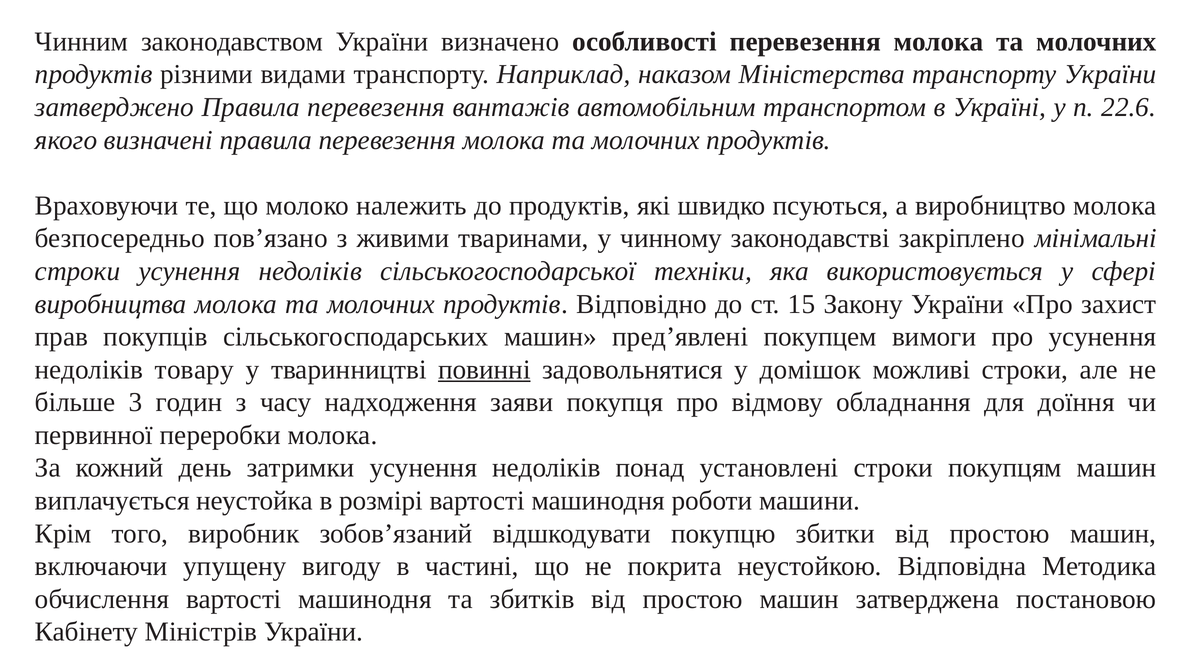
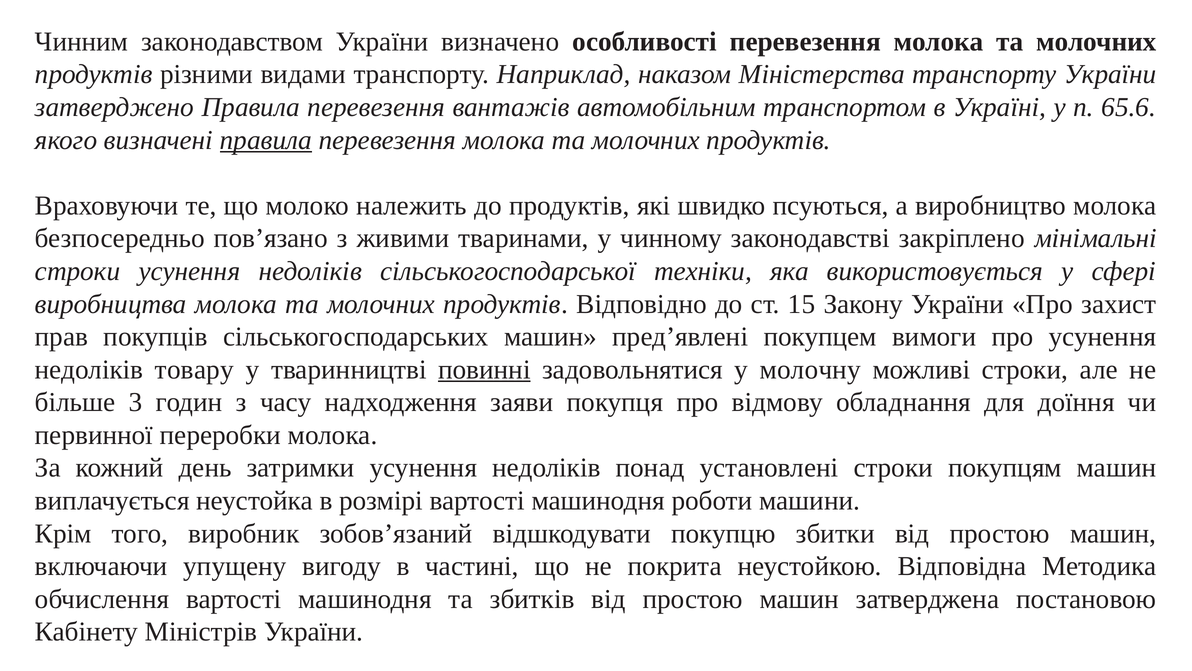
22.6: 22.6 -> 65.6
правила at (266, 140) underline: none -> present
домішок: домішок -> молочну
